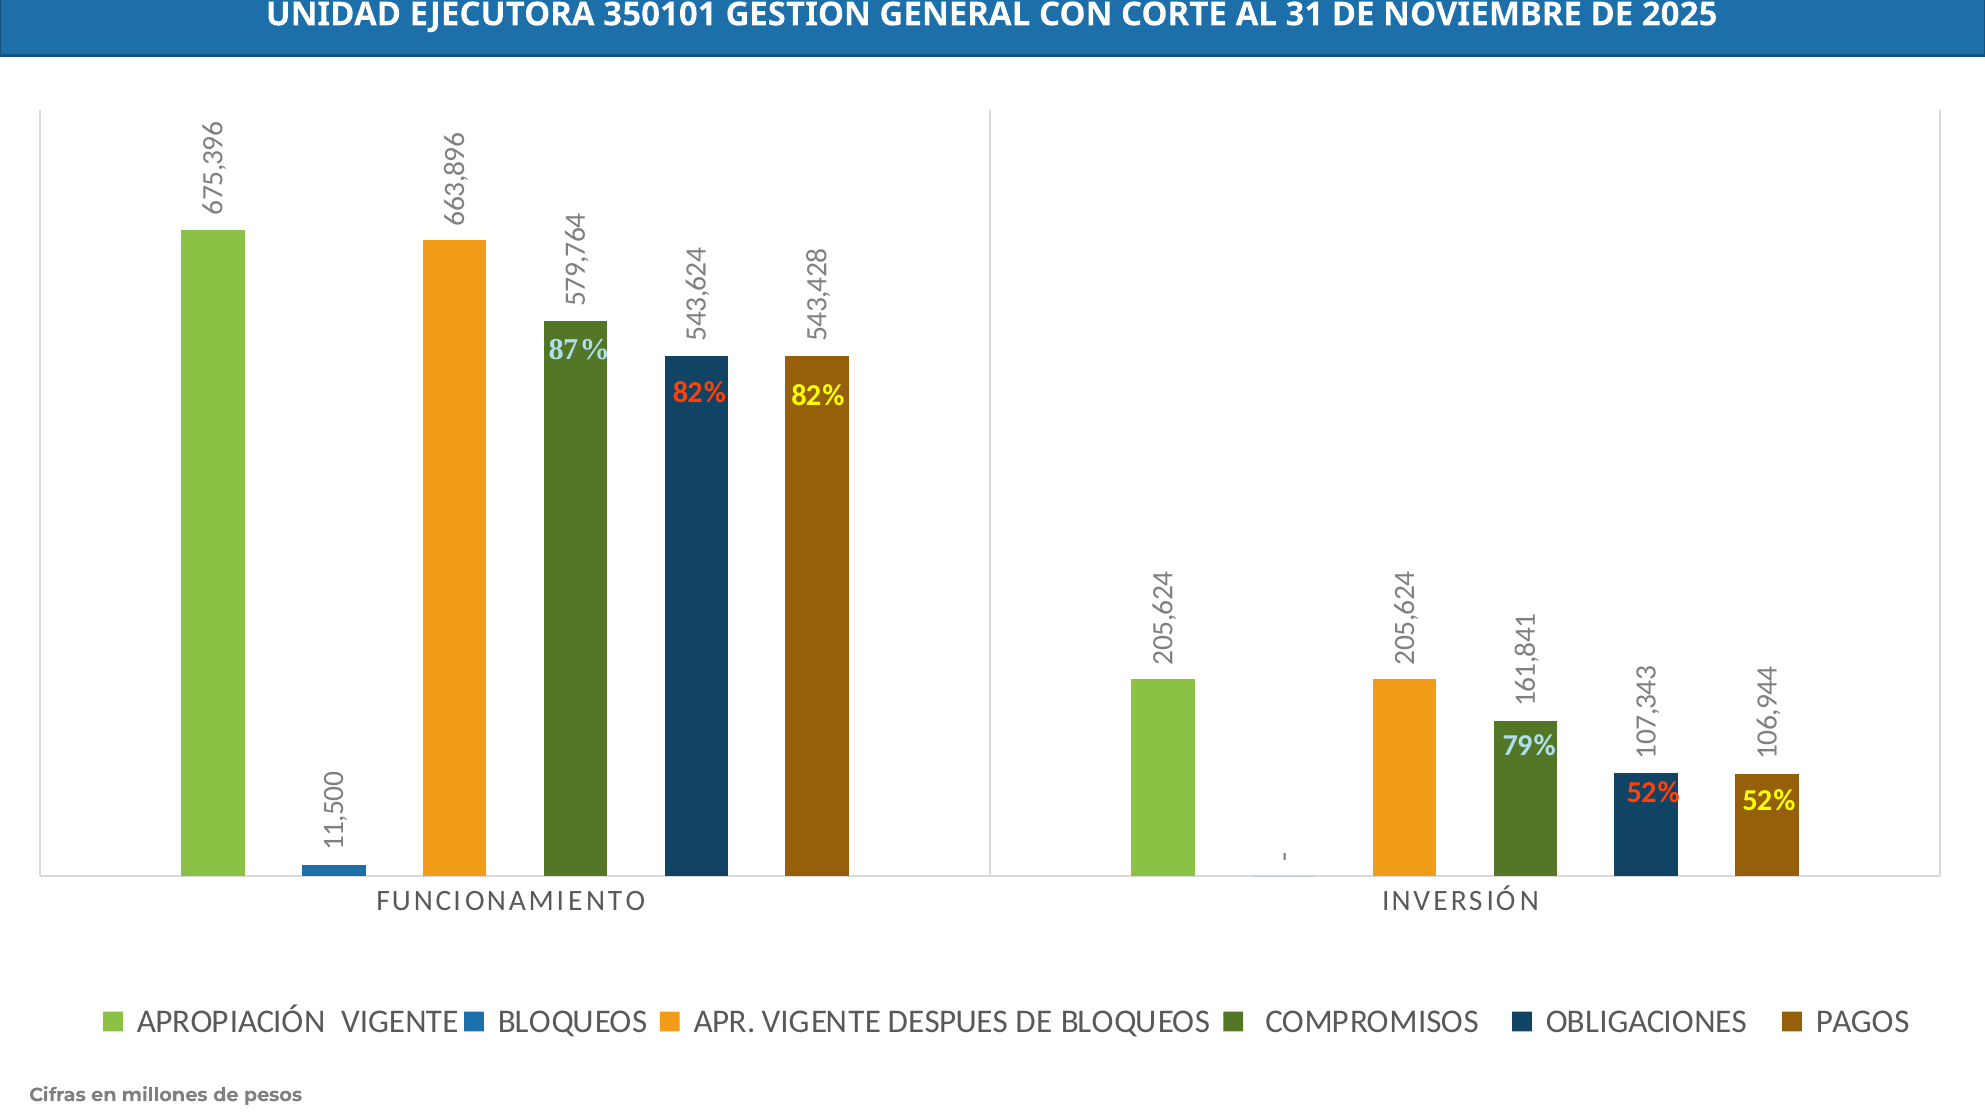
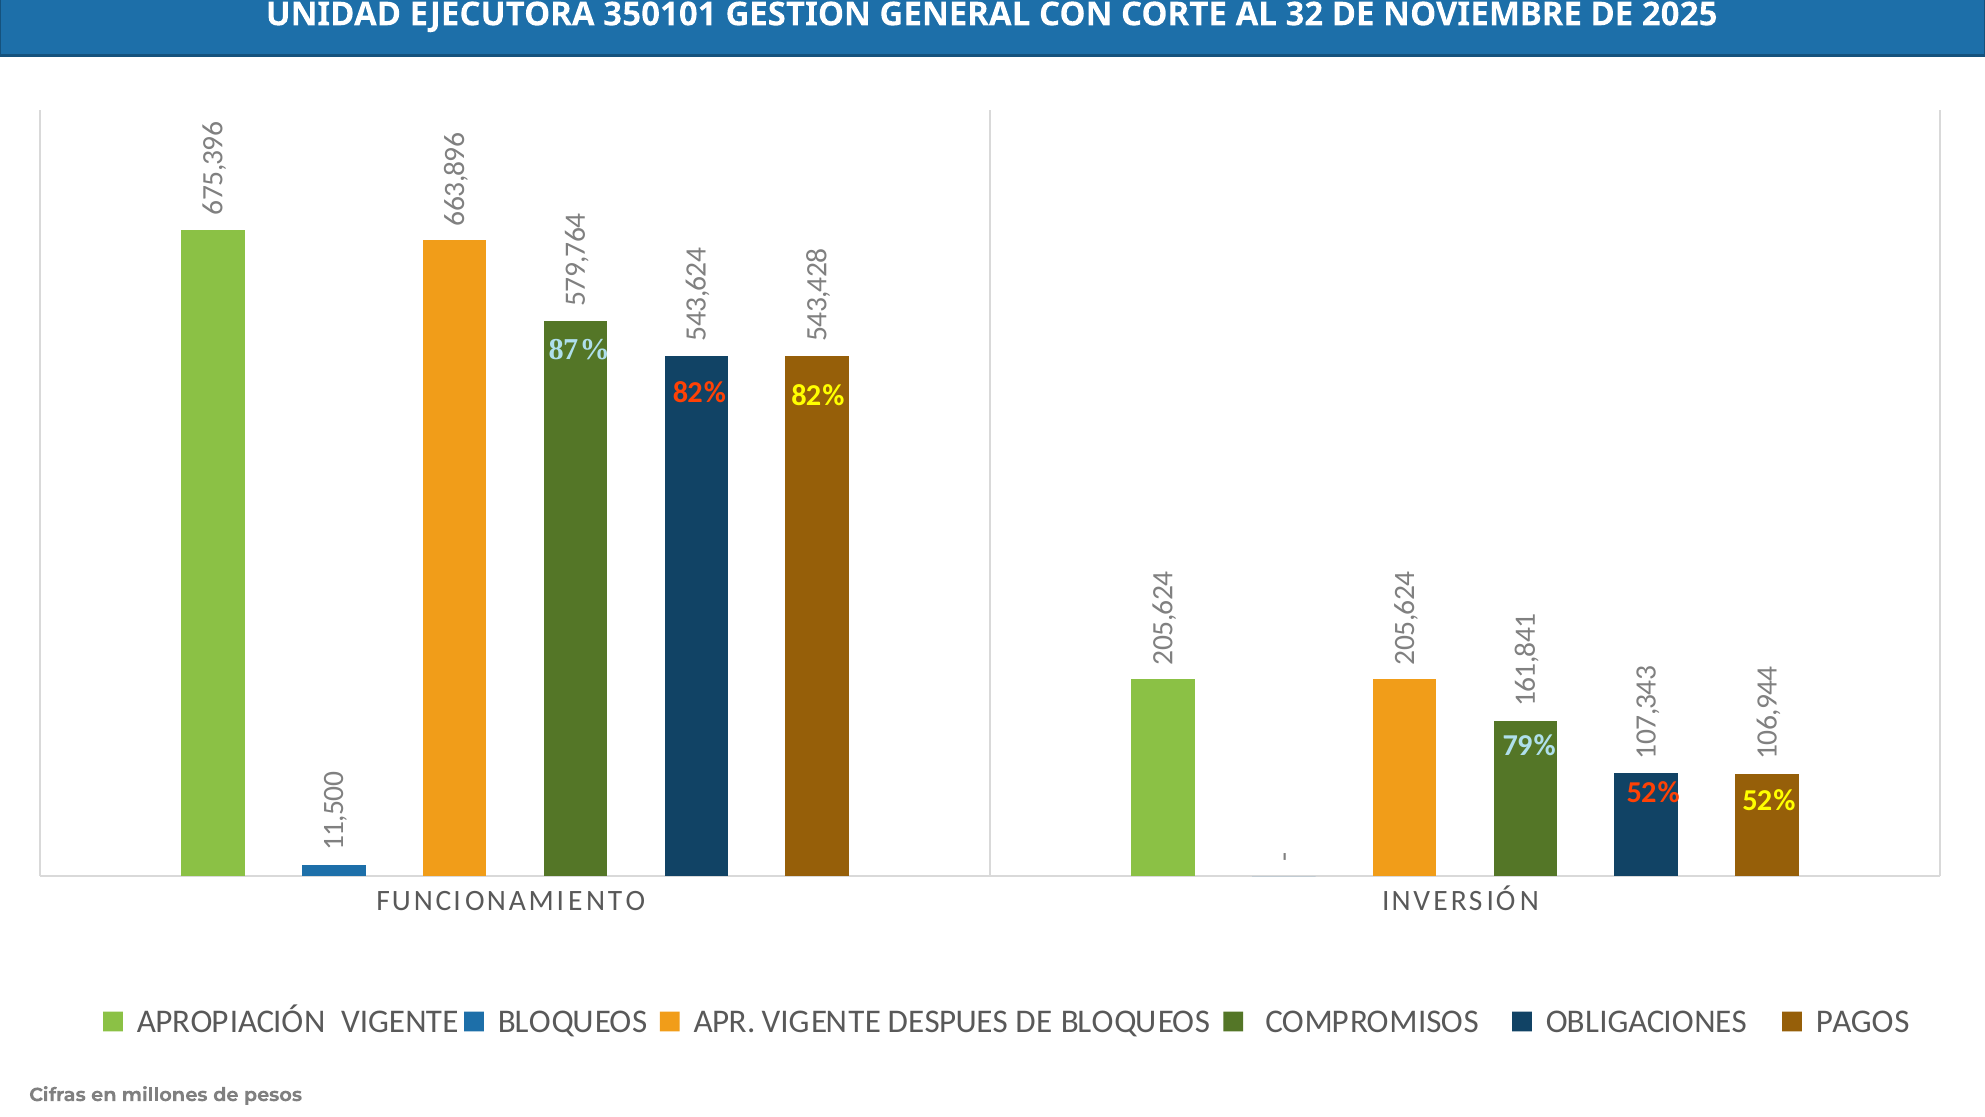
31: 31 -> 32
